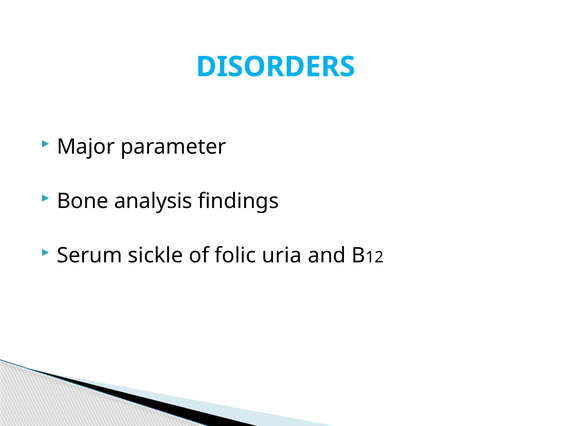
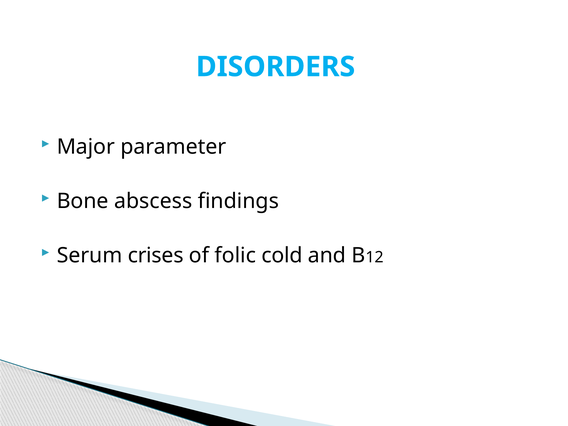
analysis: analysis -> abscess
sickle: sickle -> crises
uria: uria -> cold
